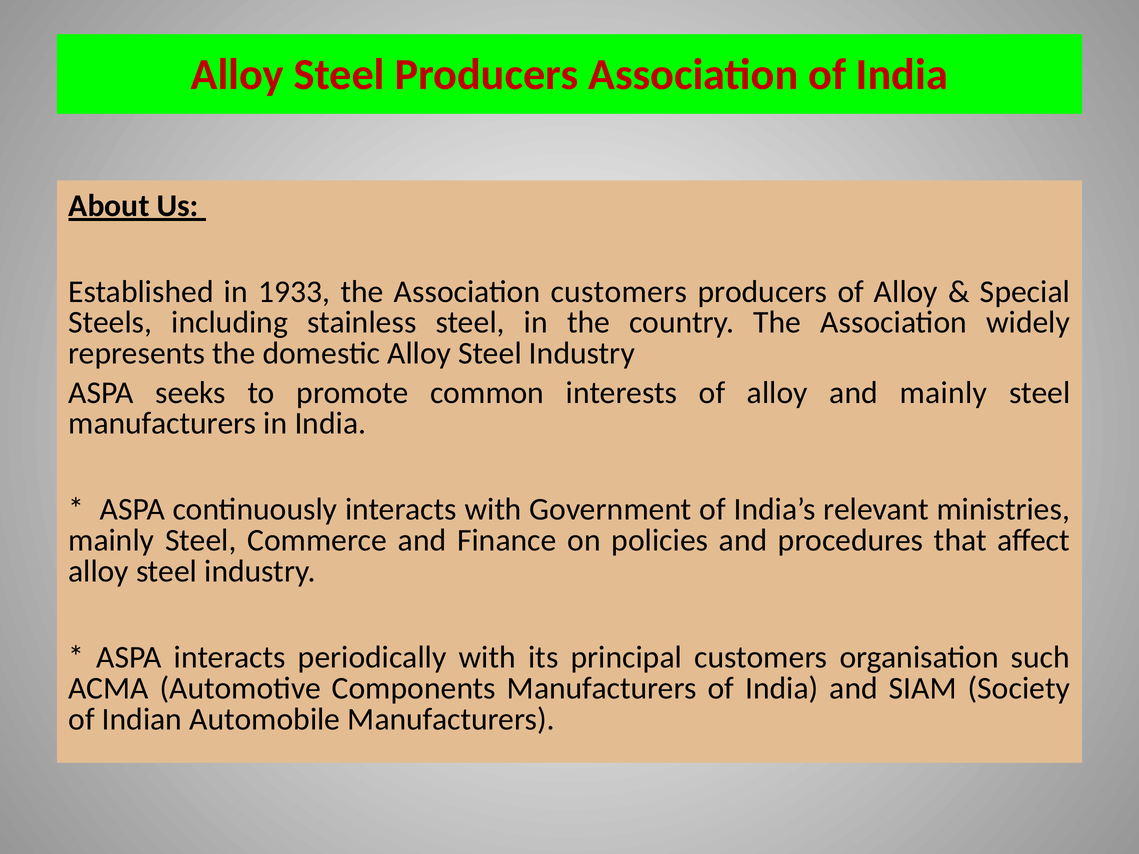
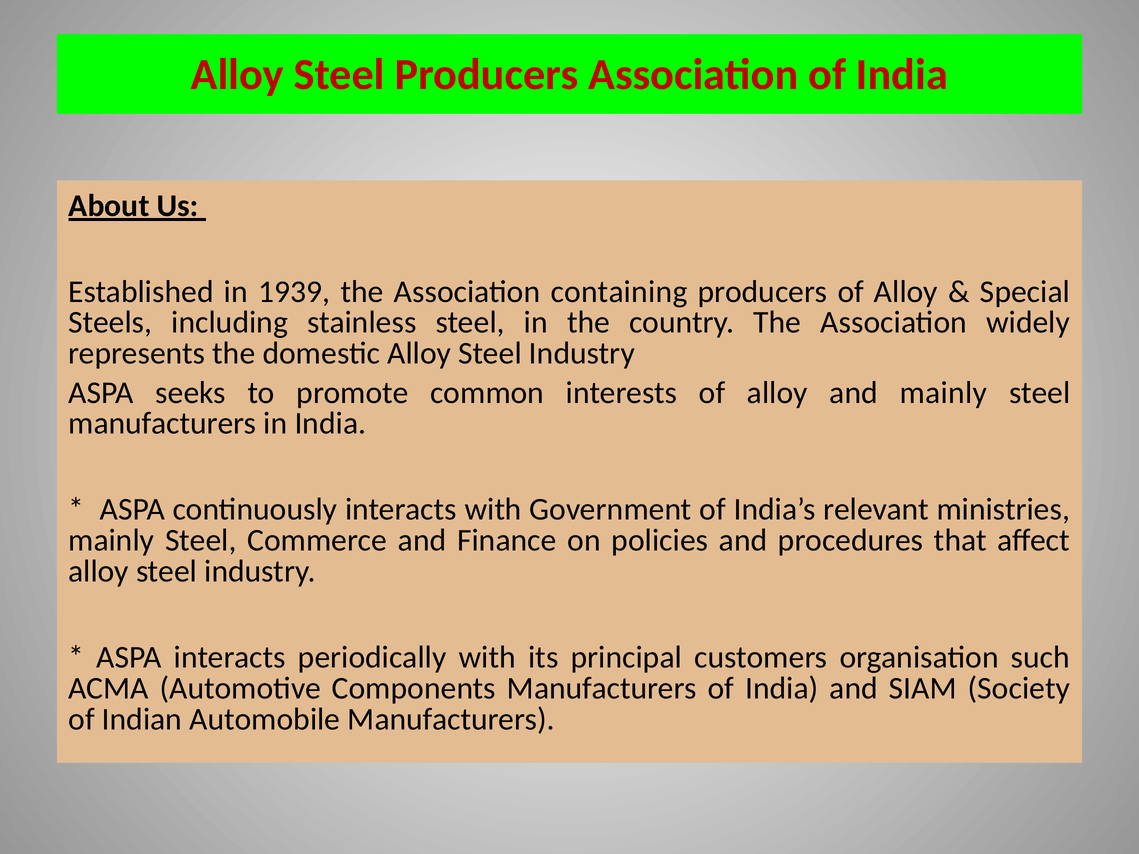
1933: 1933 -> 1939
Association customers: customers -> containing
